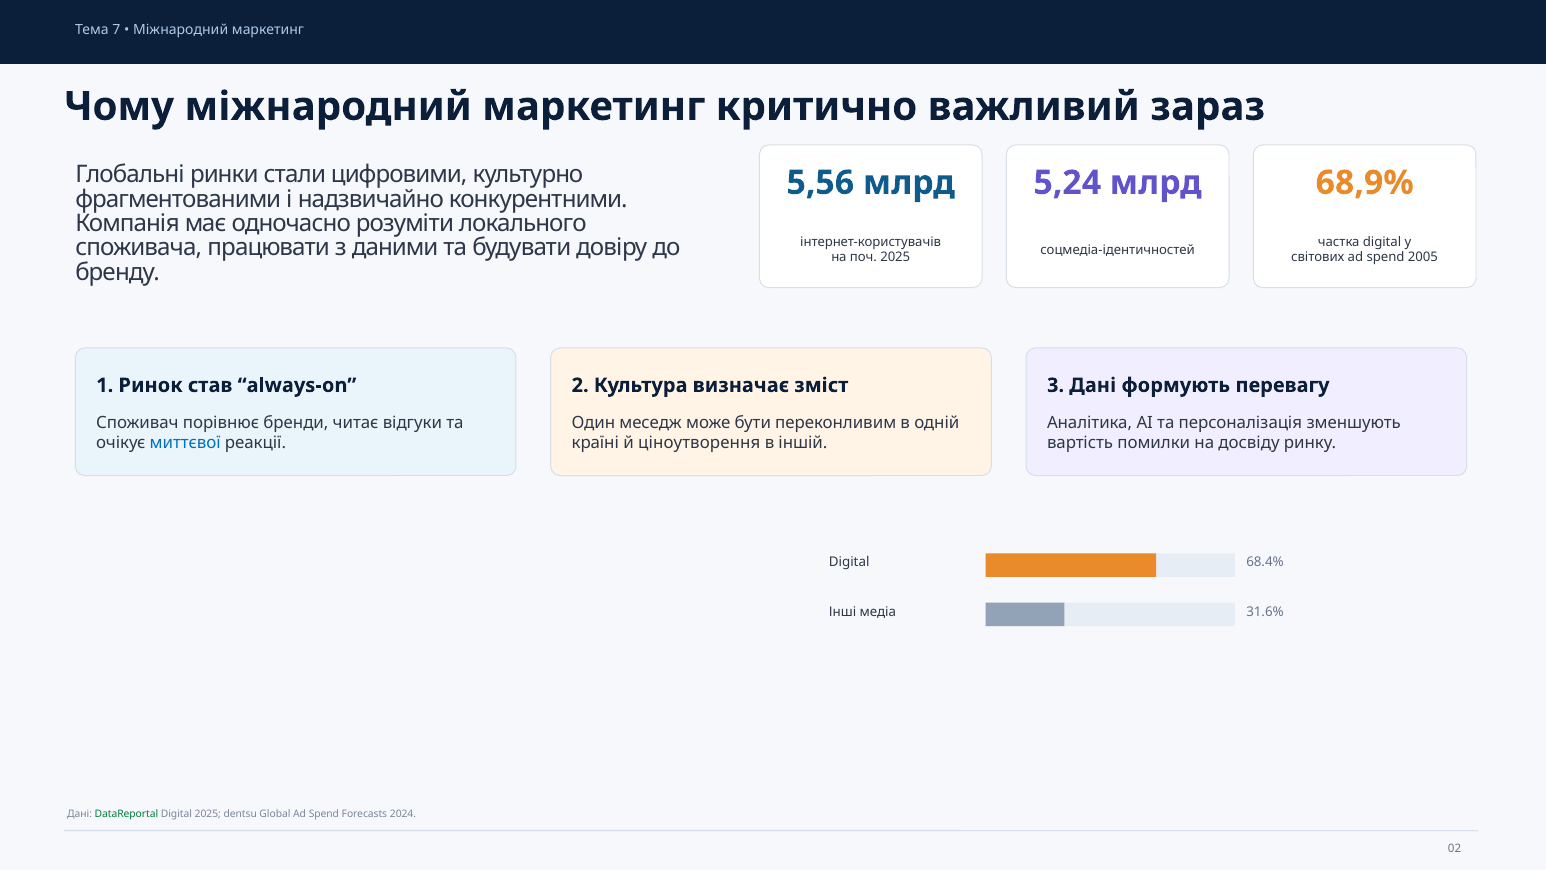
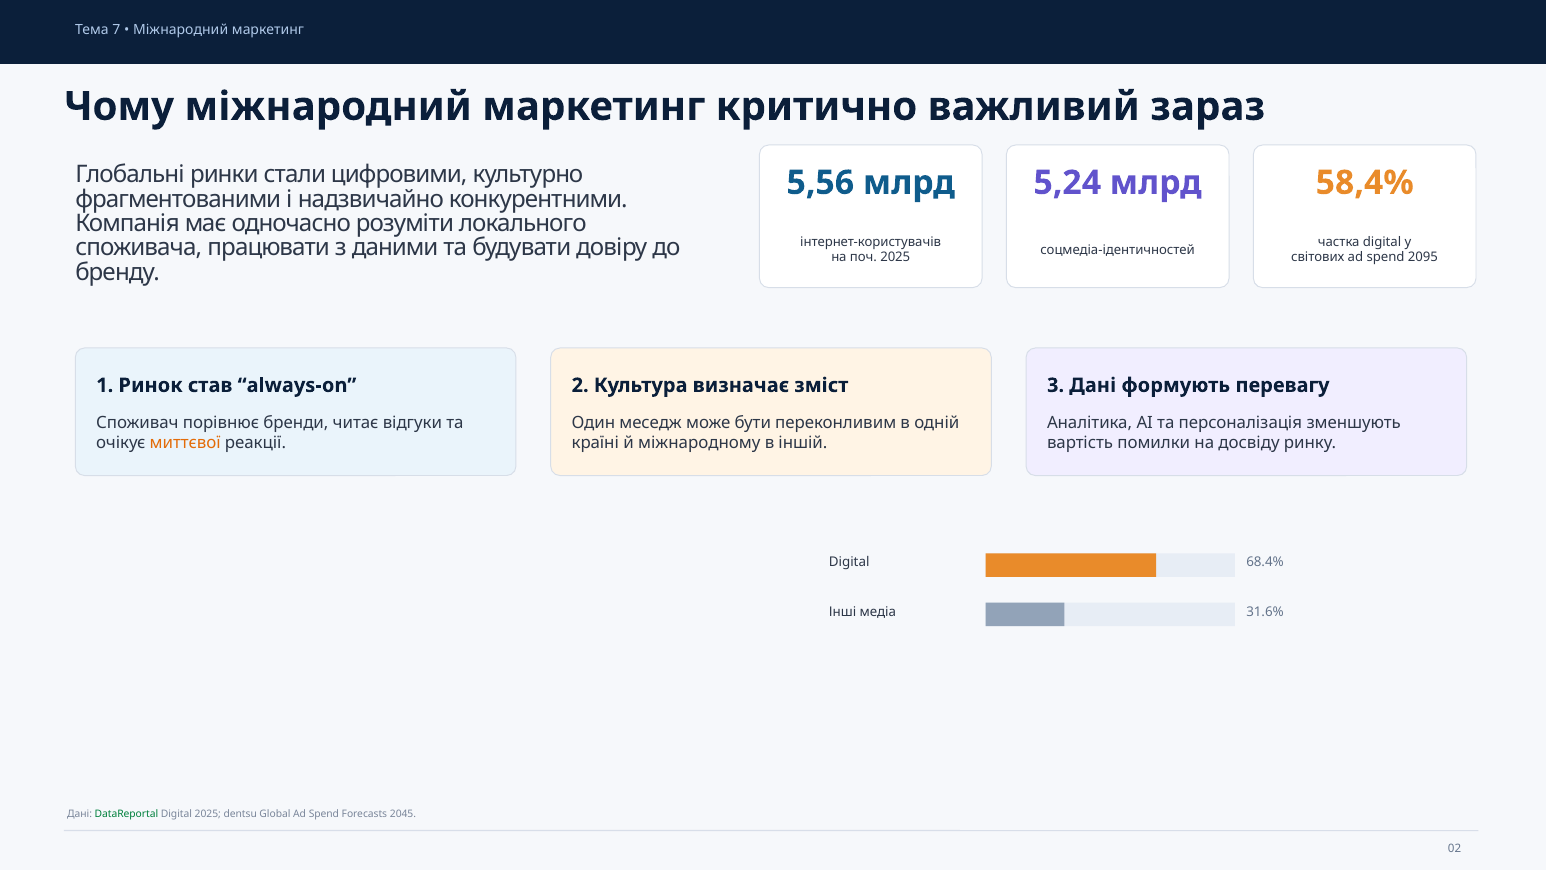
68,9%: 68,9% -> 58,4%
2005: 2005 -> 2095
миттєвої colour: blue -> orange
ціноутворення: ціноутворення -> міжнародному
2024: 2024 -> 2045
